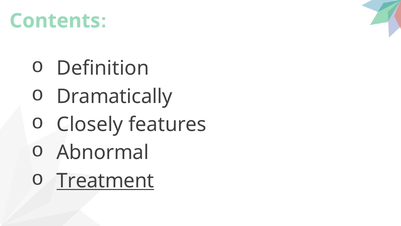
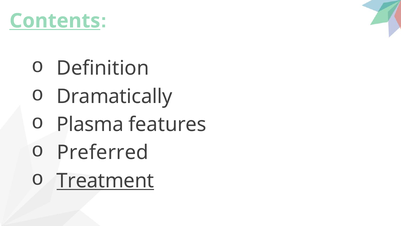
Contents underline: none -> present
Closely: Closely -> Plasma
Abnormal: Abnormal -> Preferred
